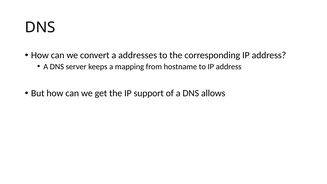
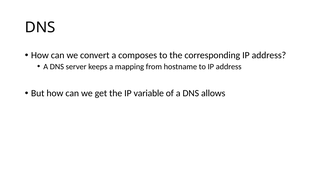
addresses: addresses -> composes
support: support -> variable
